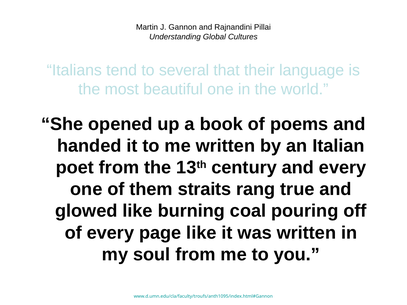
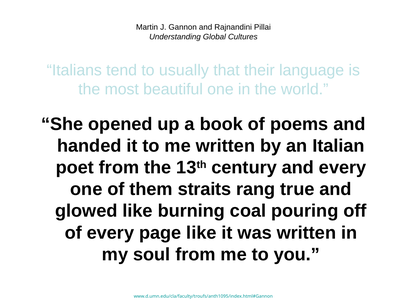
several: several -> usually
